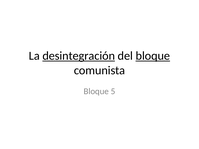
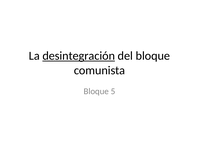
bloque at (153, 56) underline: present -> none
